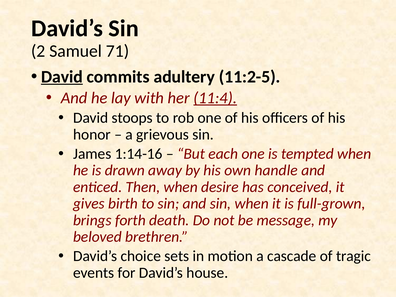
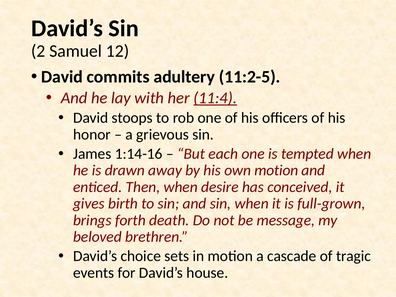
71: 71 -> 12
David at (62, 77) underline: present -> none
own handle: handle -> motion
